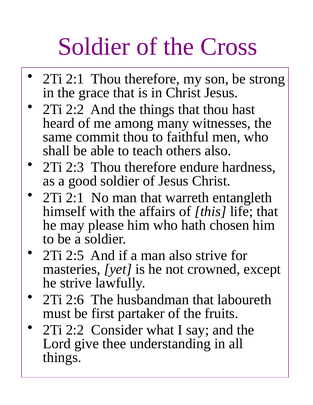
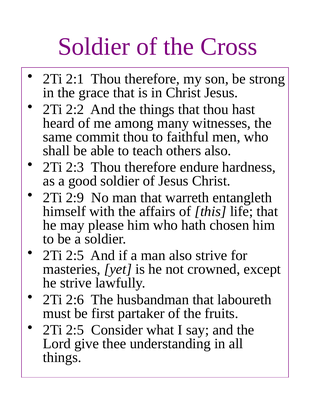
2:1 at (75, 198): 2:1 -> 2:9
2:2 at (75, 330): 2:2 -> 2:5
